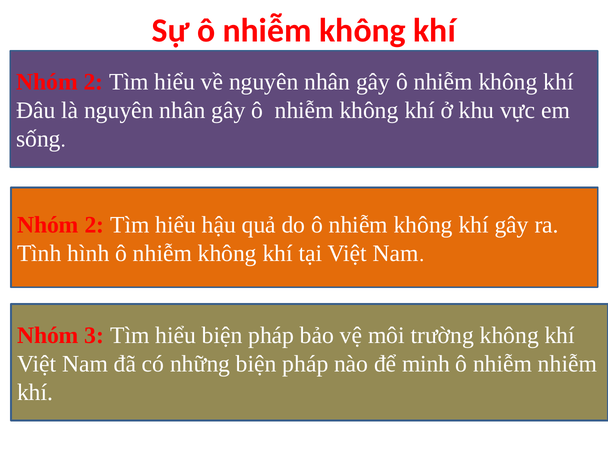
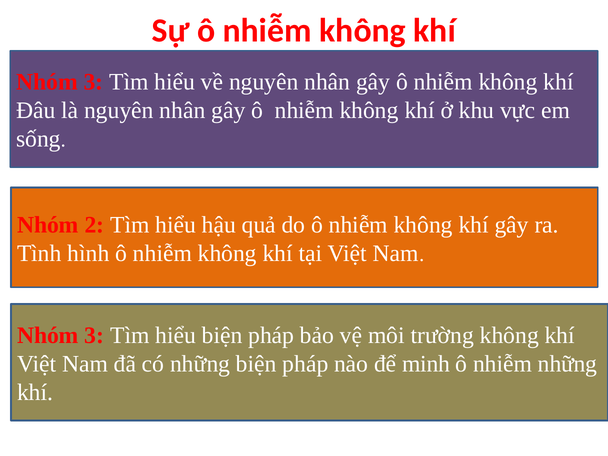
2 at (93, 82): 2 -> 3
nhiễm nhiễm: nhiễm -> những
